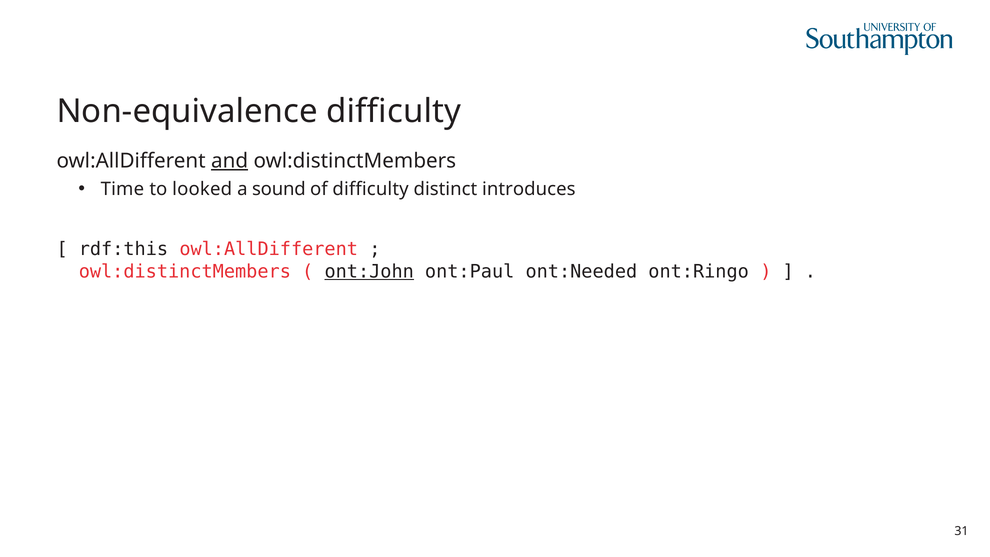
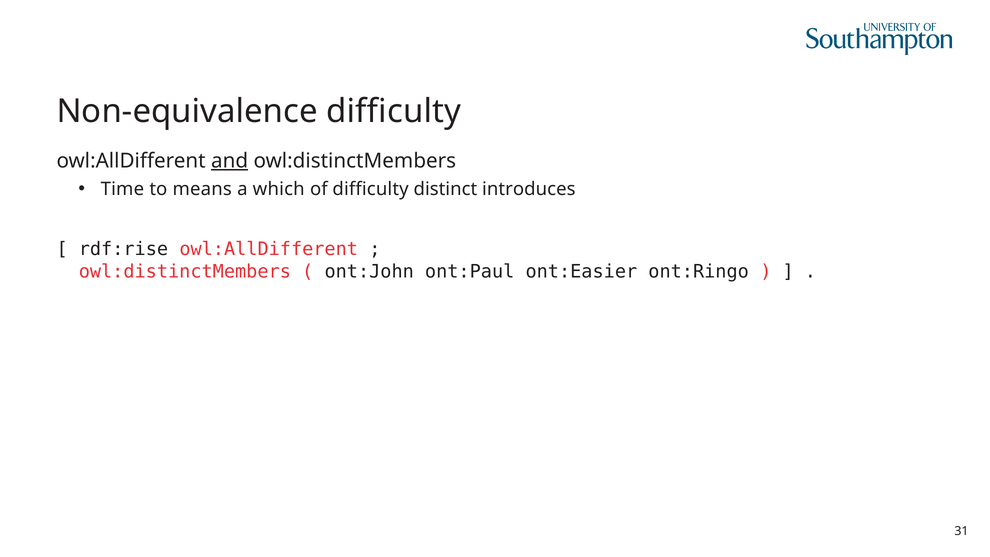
looked: looked -> means
sound: sound -> which
rdf:this: rdf:this -> rdf:rise
ont:John underline: present -> none
ont:Needed: ont:Needed -> ont:Easier
